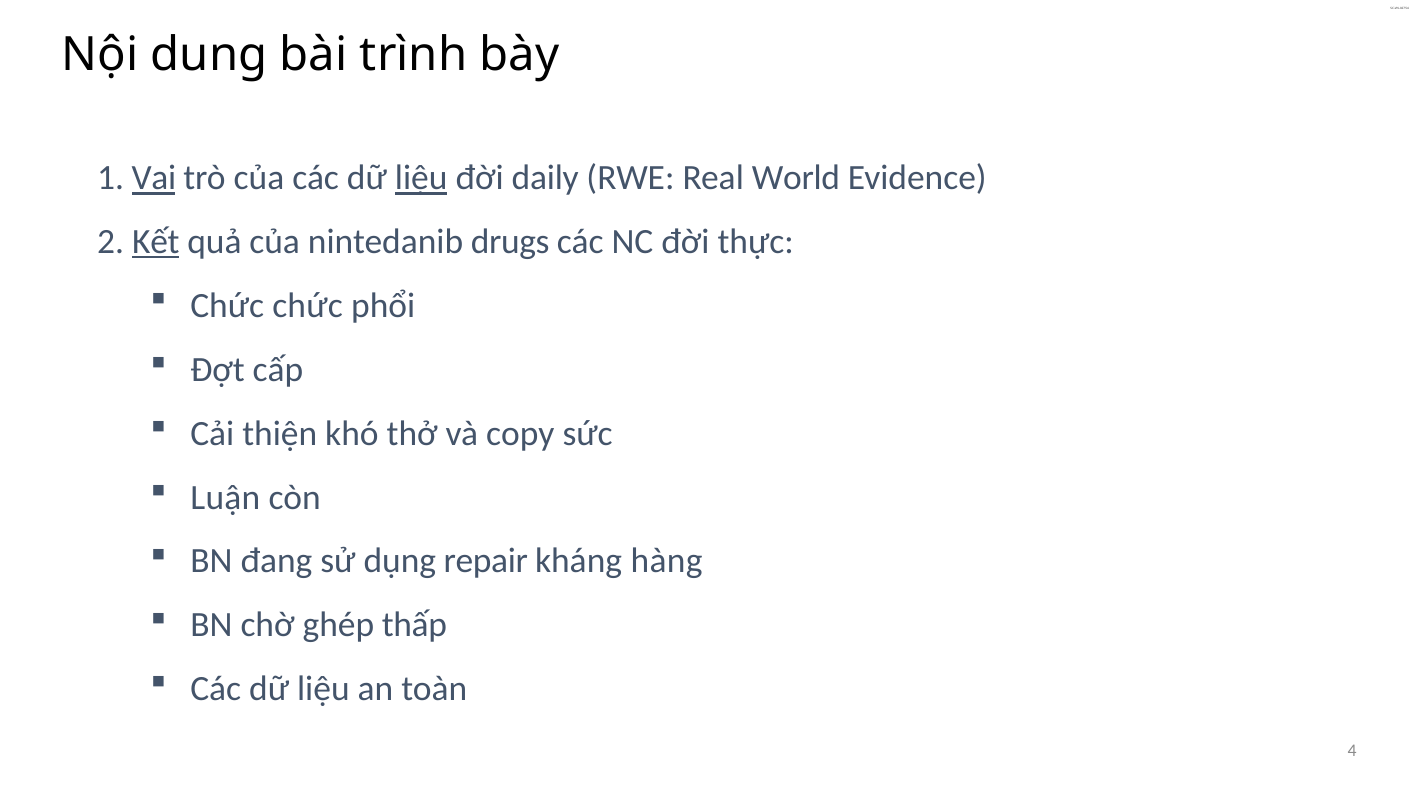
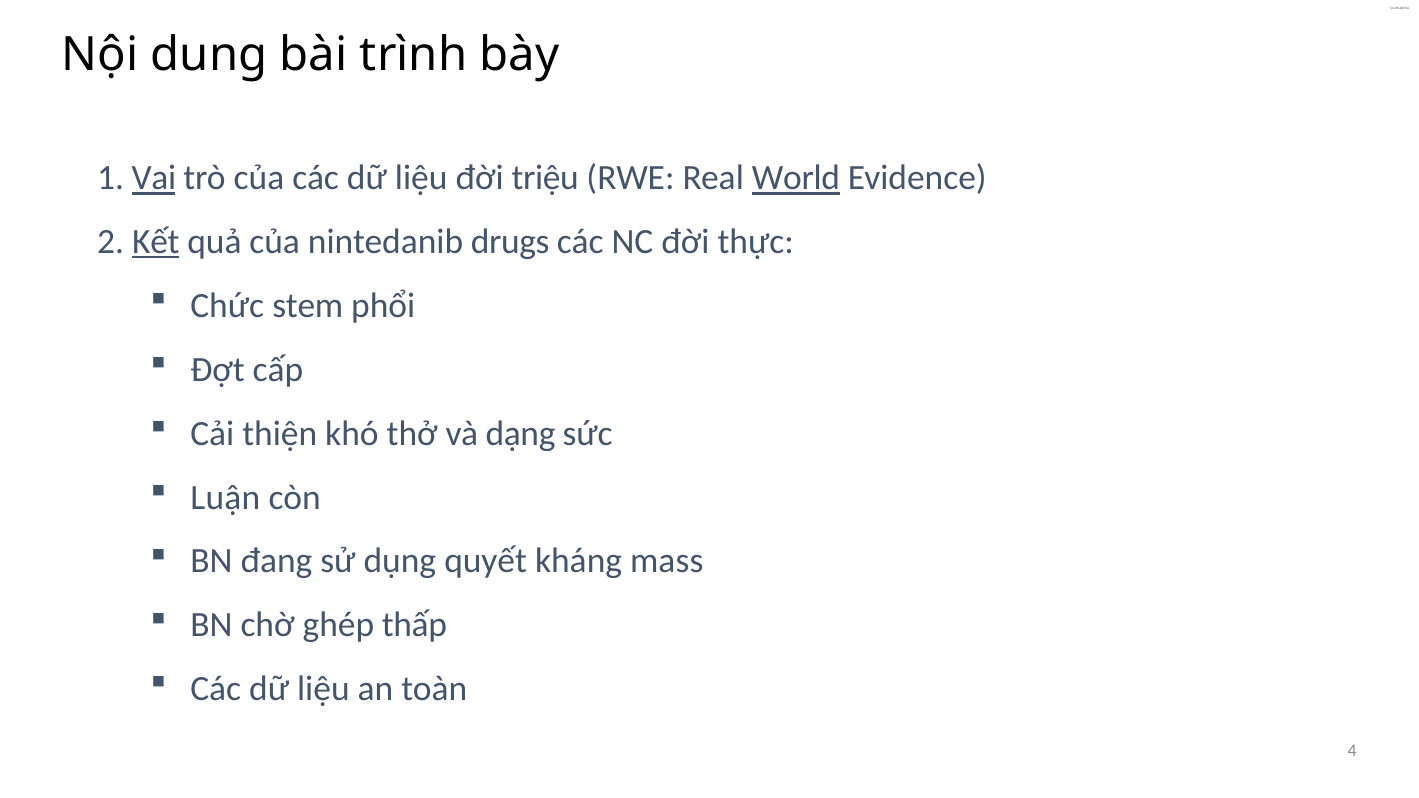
liệu at (421, 178) underline: present -> none
daily: daily -> triệu
World underline: none -> present
Chức chức: chức -> stem
copy: copy -> dạng
repair: repair -> quyết
hàng: hàng -> mass
